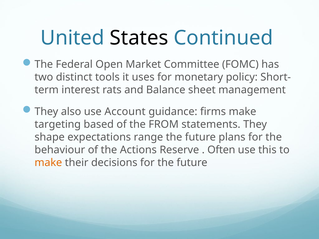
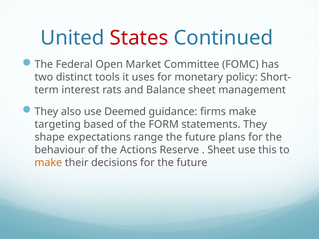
States colour: black -> red
Account: Account -> Deemed
FROM: FROM -> FORM
Often at (221, 150): Often -> Sheet
